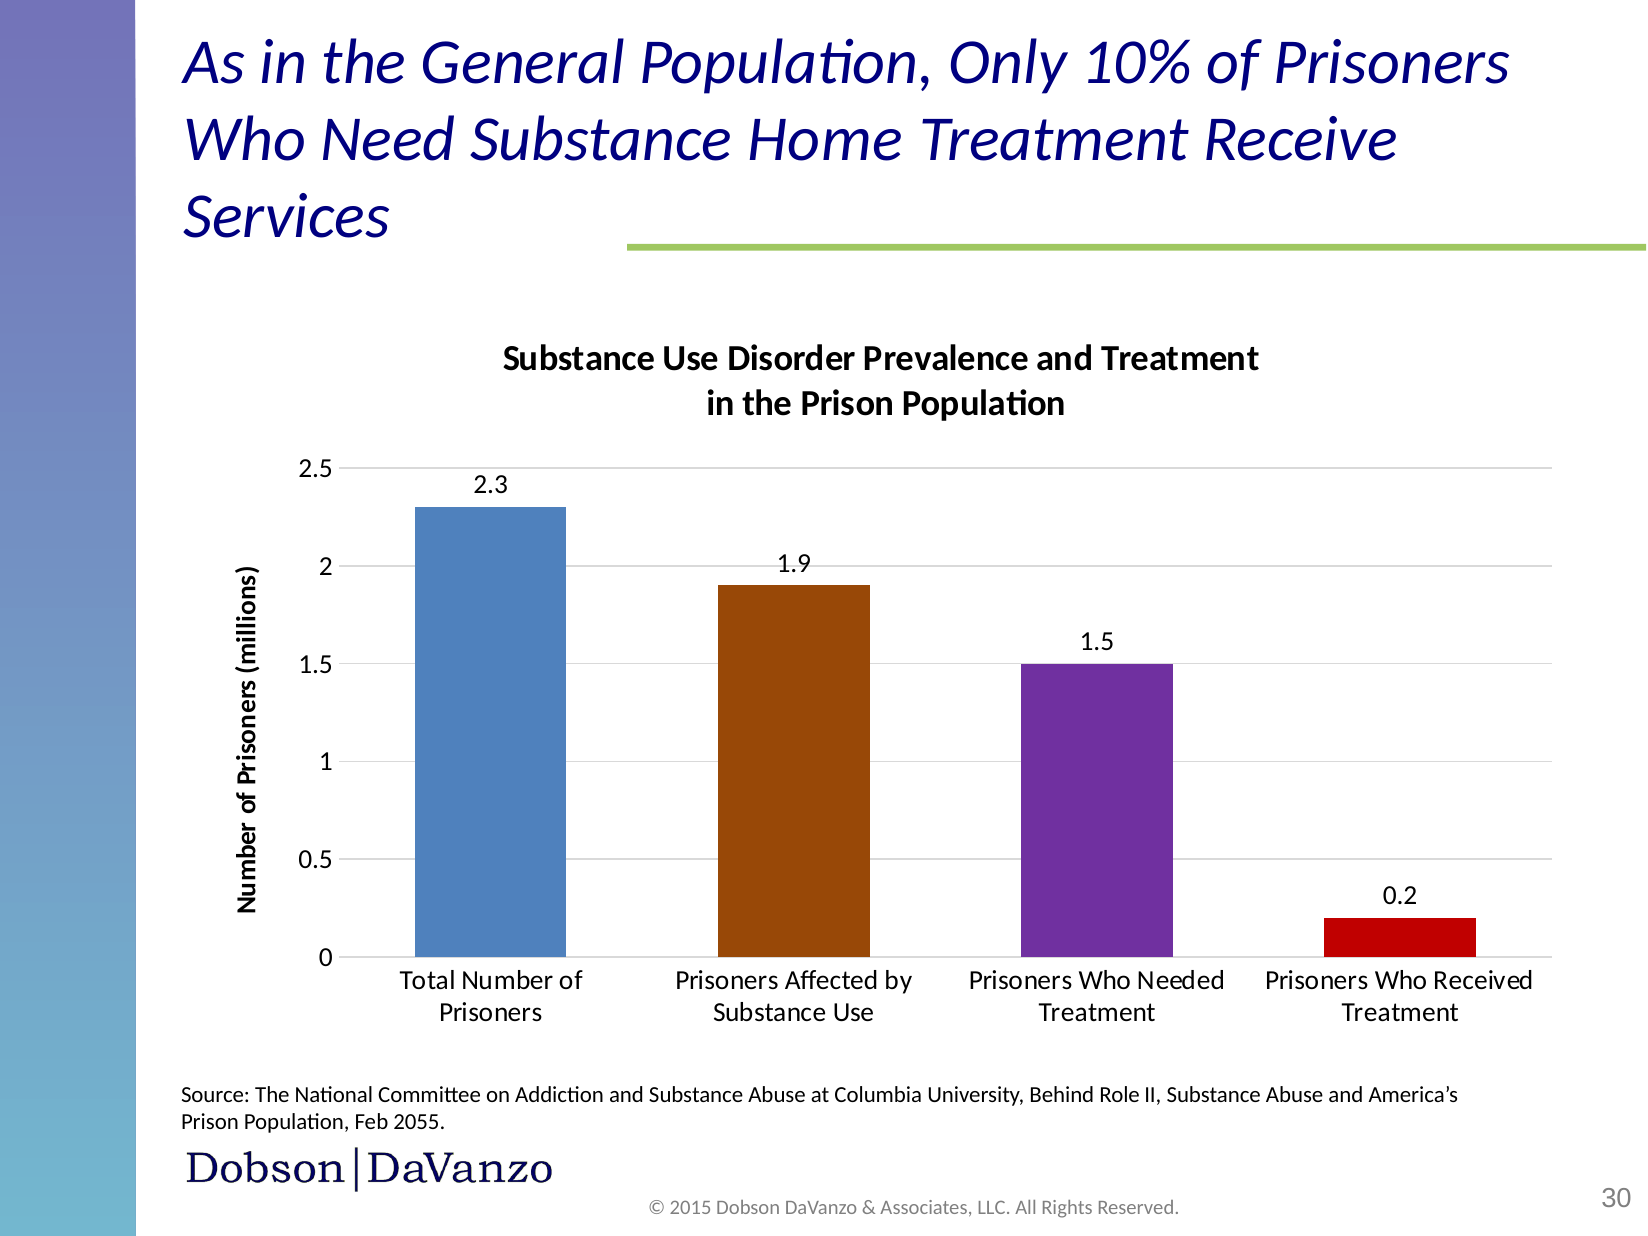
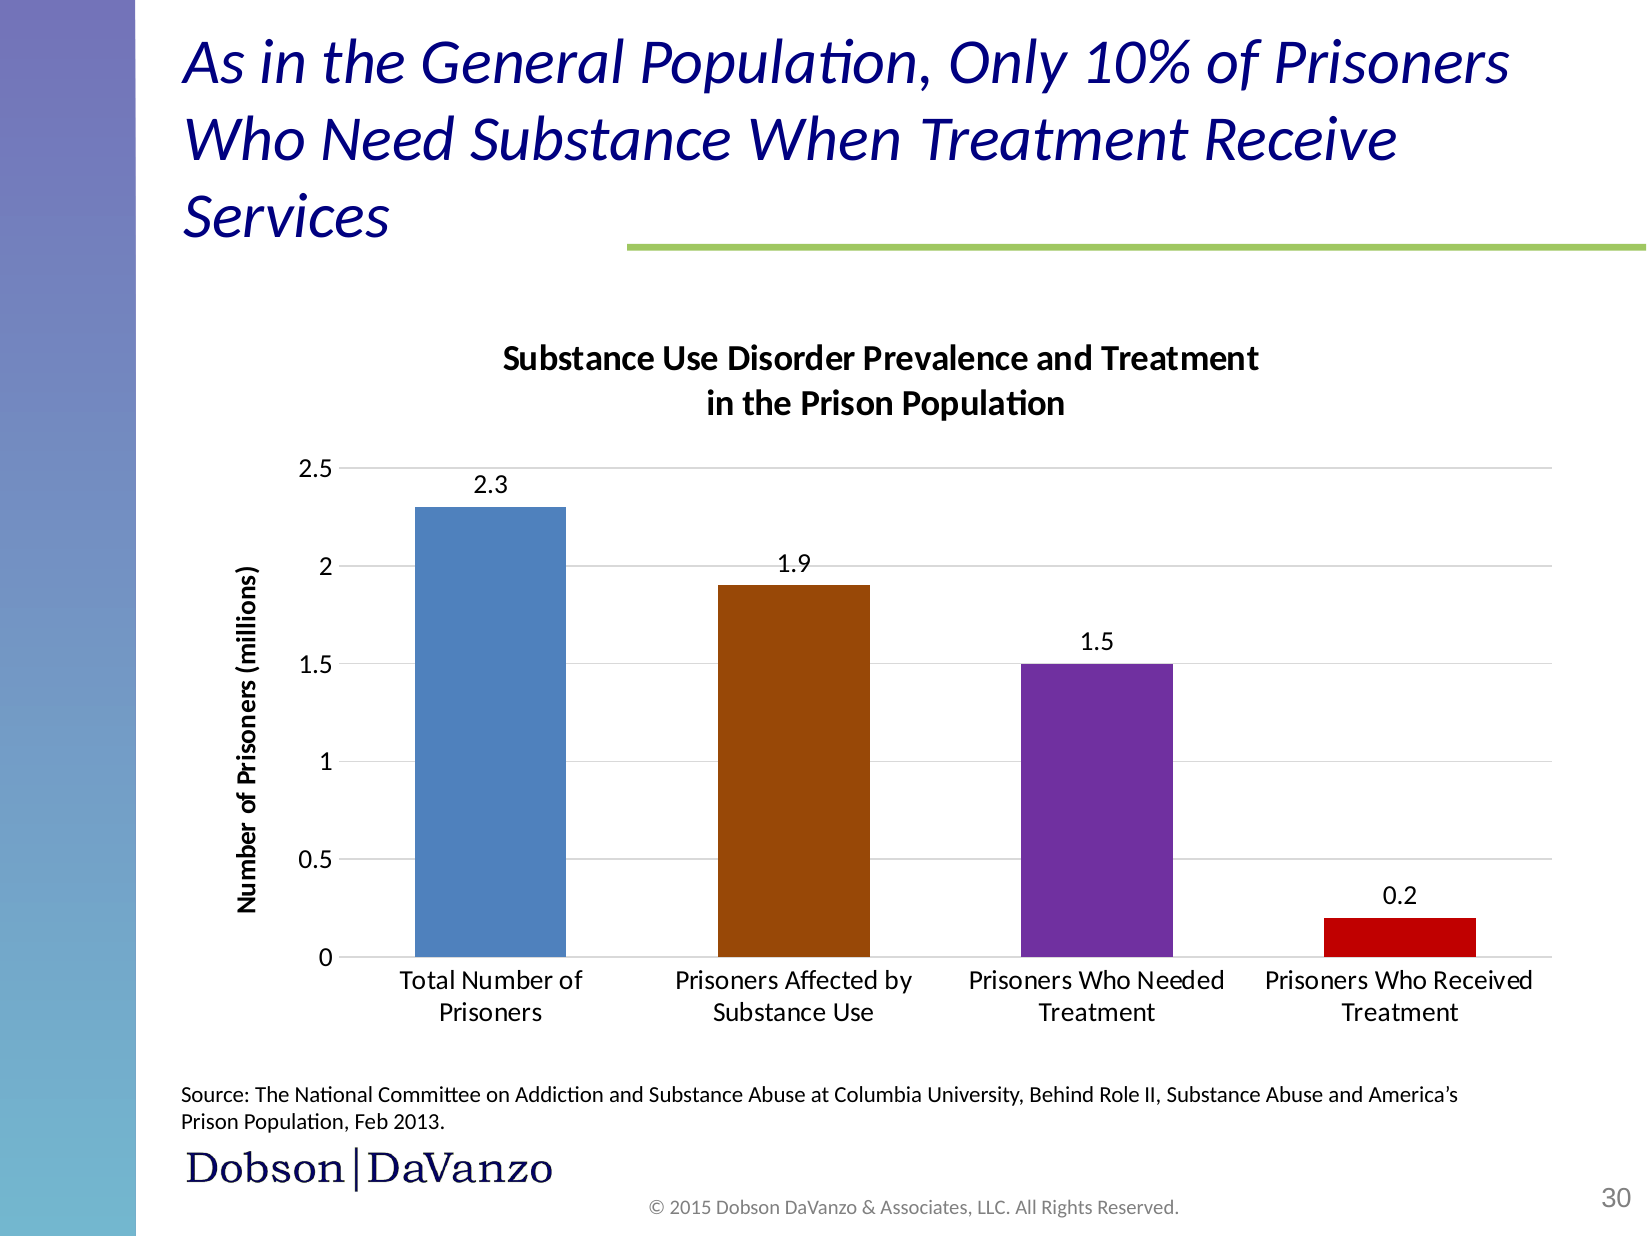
Home: Home -> When
2055: 2055 -> 2013
